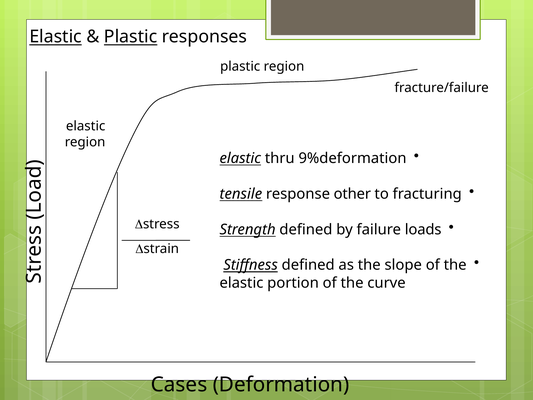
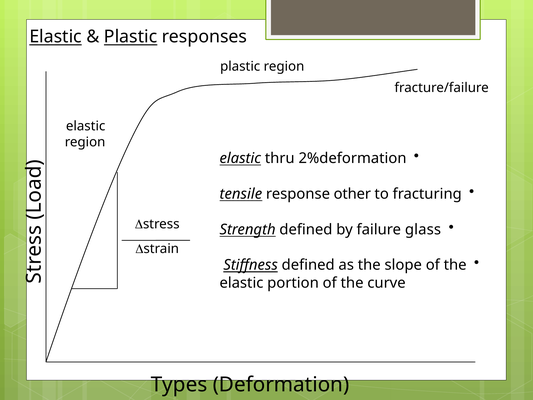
9%deformation: 9%deformation -> 2%deformation
loads: loads -> glass
Cases: Cases -> Types
